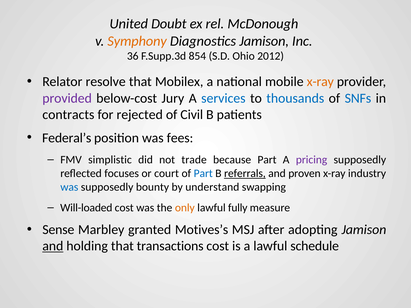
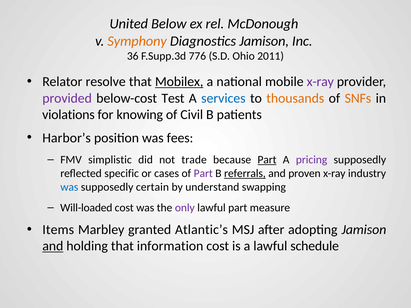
Doubt: Doubt -> Below
854: 854 -> 776
2012: 2012 -> 2011
Mobilex underline: none -> present
x-ray at (320, 82) colour: orange -> purple
Jury: Jury -> Test
thousands colour: blue -> orange
SNFs colour: blue -> orange
contracts: contracts -> violations
rejected: rejected -> knowing
Federal’s: Federal’s -> Harbor’s
Part at (267, 160) underline: none -> present
focuses: focuses -> specific
court: court -> cases
Part at (203, 174) colour: blue -> purple
bounty: bounty -> certain
only colour: orange -> purple
lawful fully: fully -> part
Sense: Sense -> Items
Motives’s: Motives’s -> Atlantic’s
transactions: transactions -> information
